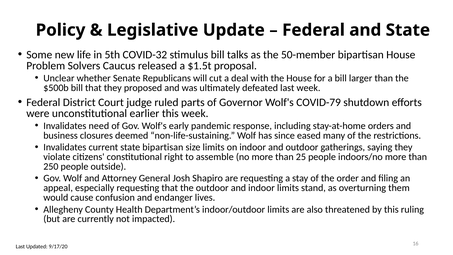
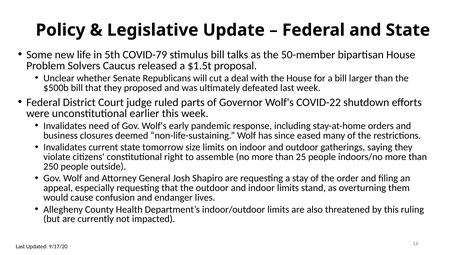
COVID-32: COVID-32 -> COVID-79
COVID-79: COVID-79 -> COVID-22
state bipartisan: bipartisan -> tomorrow
